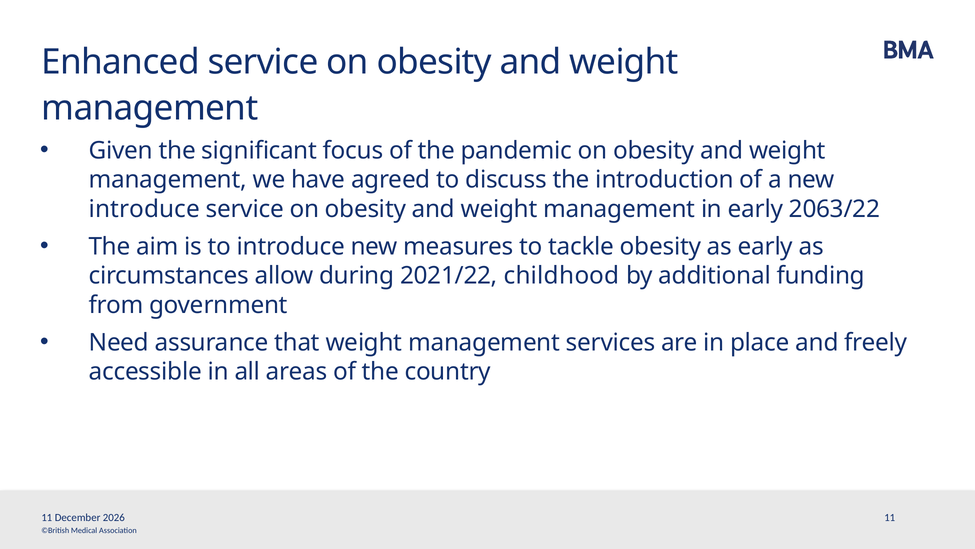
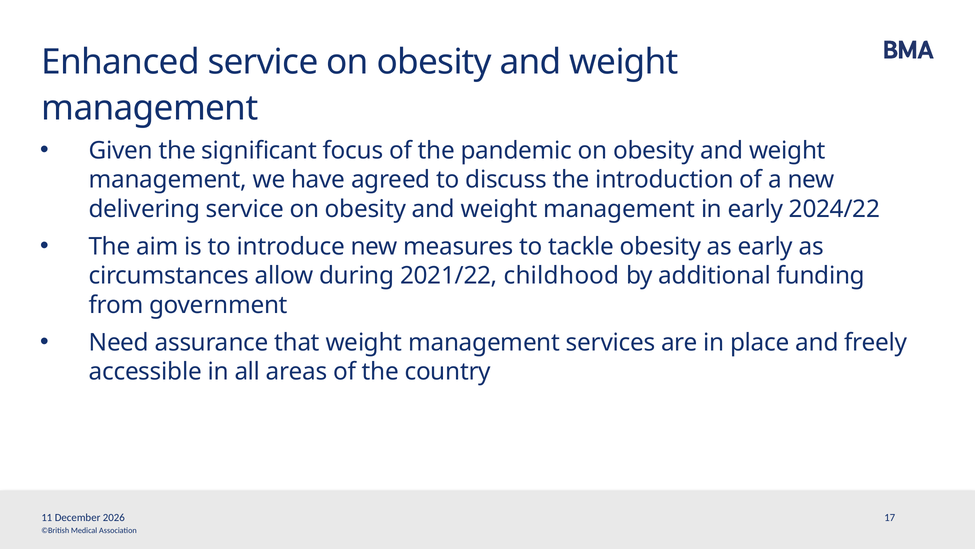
introduce at (144, 209): introduce -> delivering
2063/22: 2063/22 -> 2024/22
11 at (890, 517): 11 -> 17
